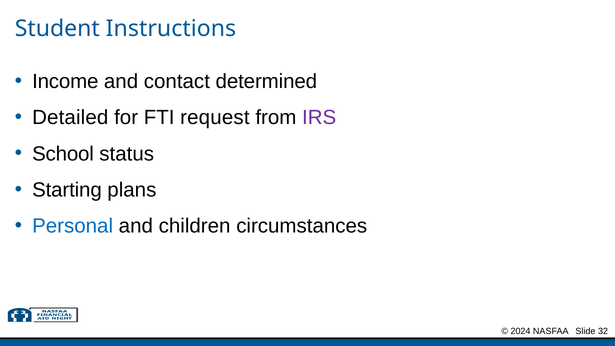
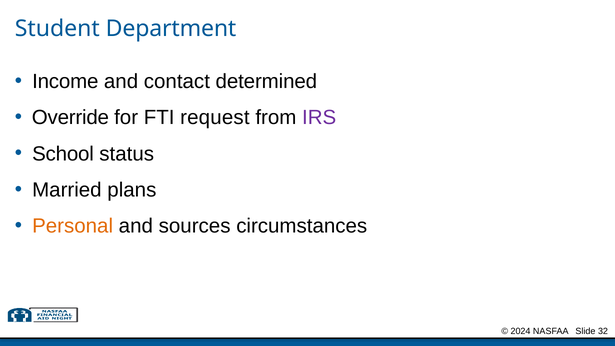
Instructions: Instructions -> Department
Detailed: Detailed -> Override
Starting: Starting -> Married
Personal colour: blue -> orange
children: children -> sources
